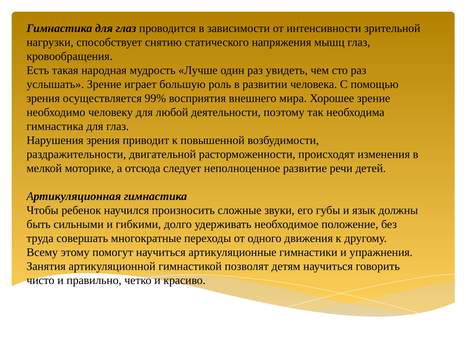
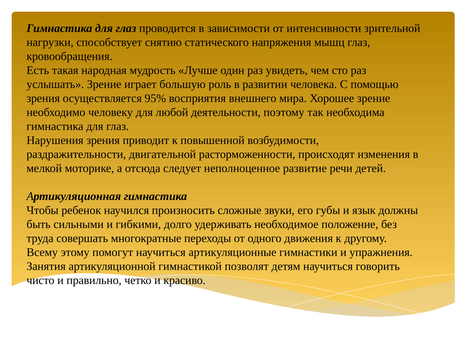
99%: 99% -> 95%
